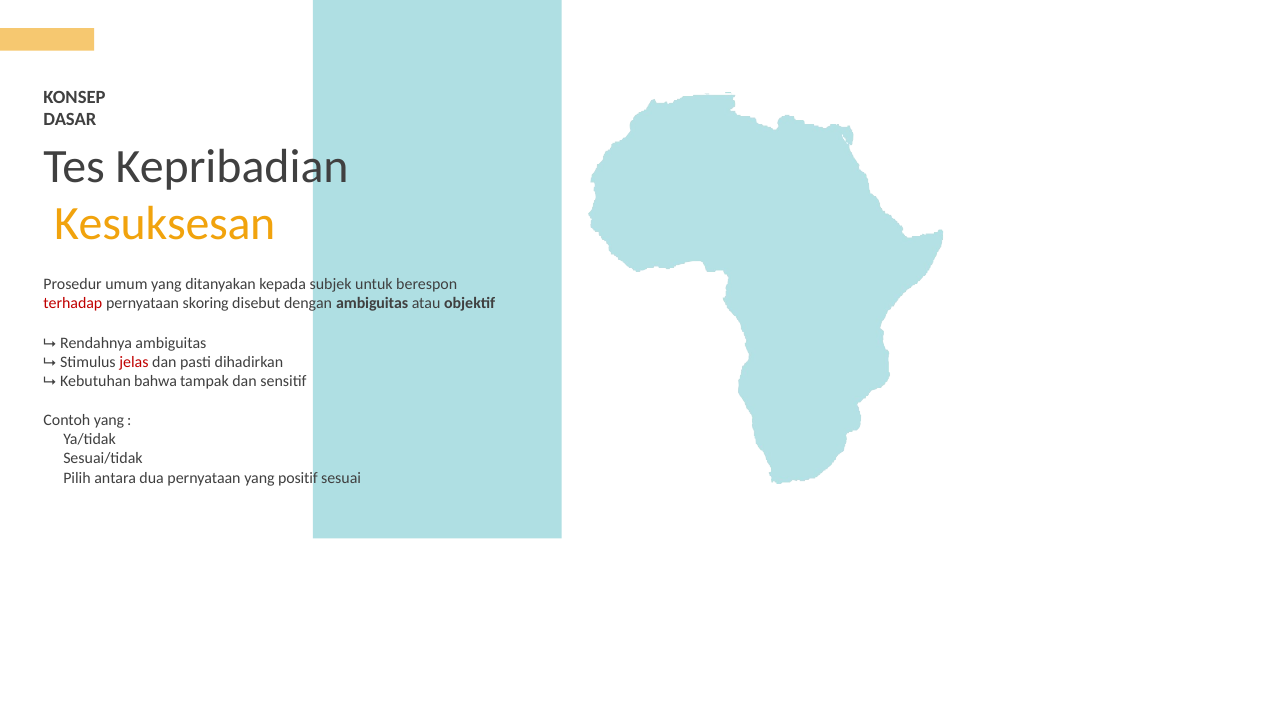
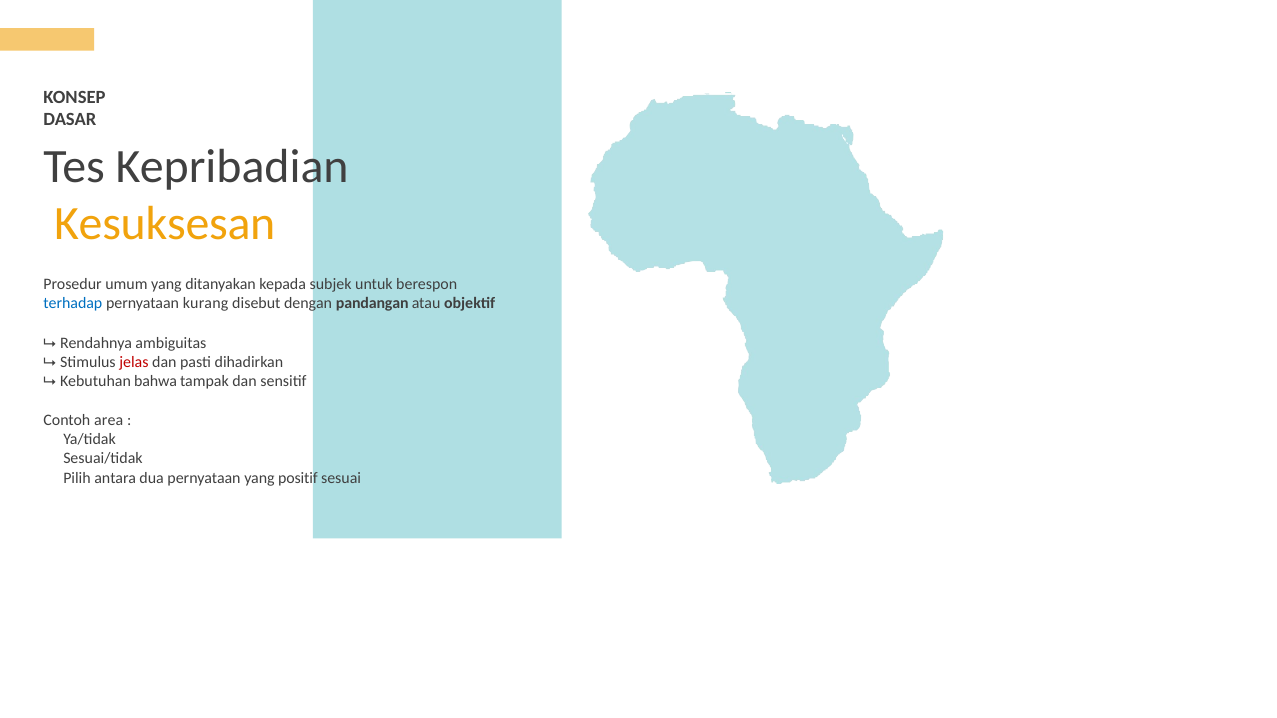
terhadap colour: red -> blue
skoring: skoring -> kurang
dengan ambiguitas: ambiguitas -> pandangan
Contoh yang: yang -> area
